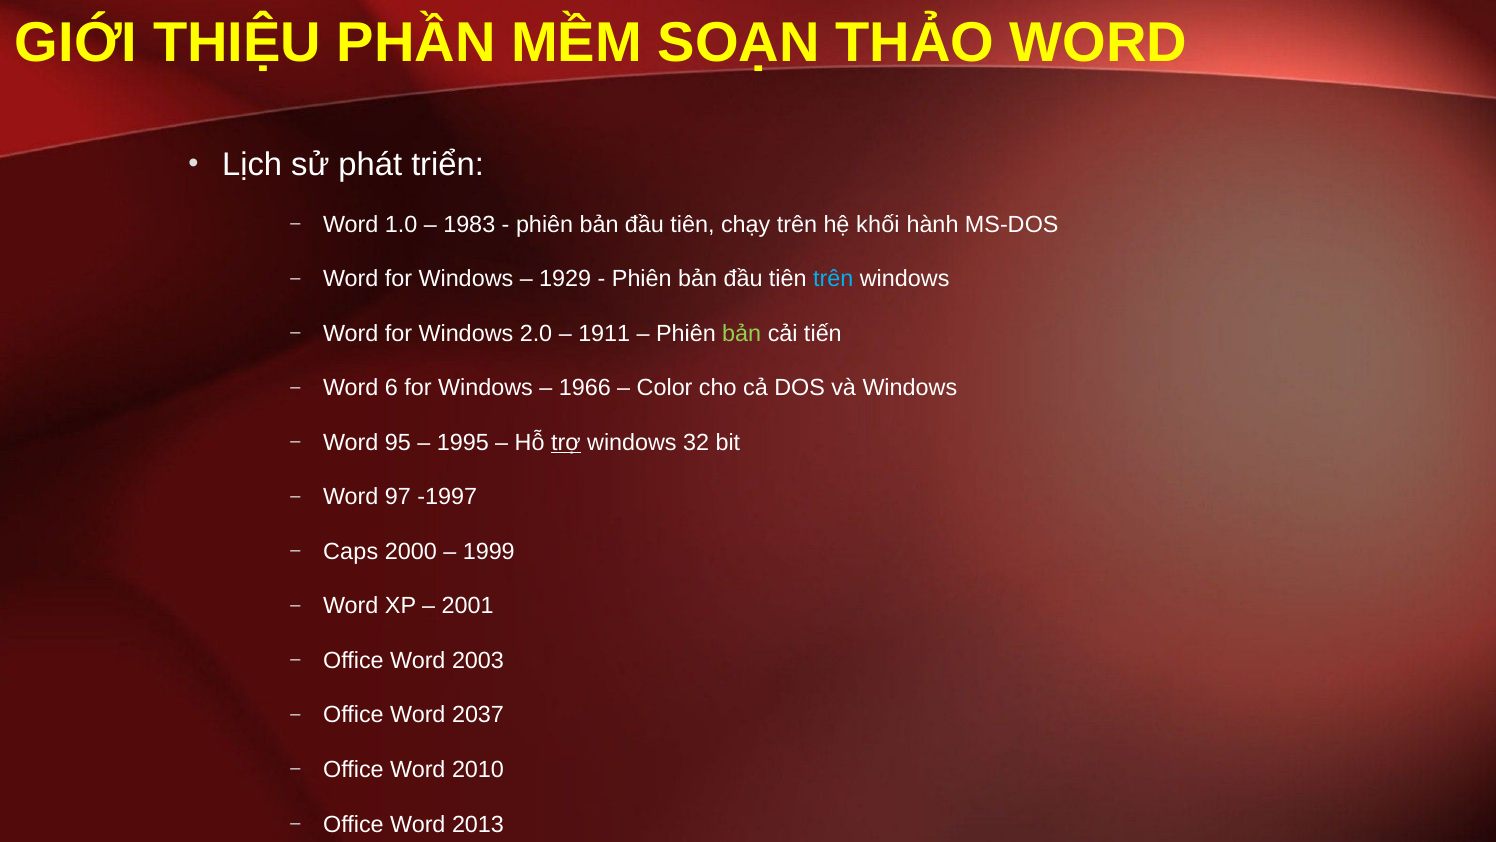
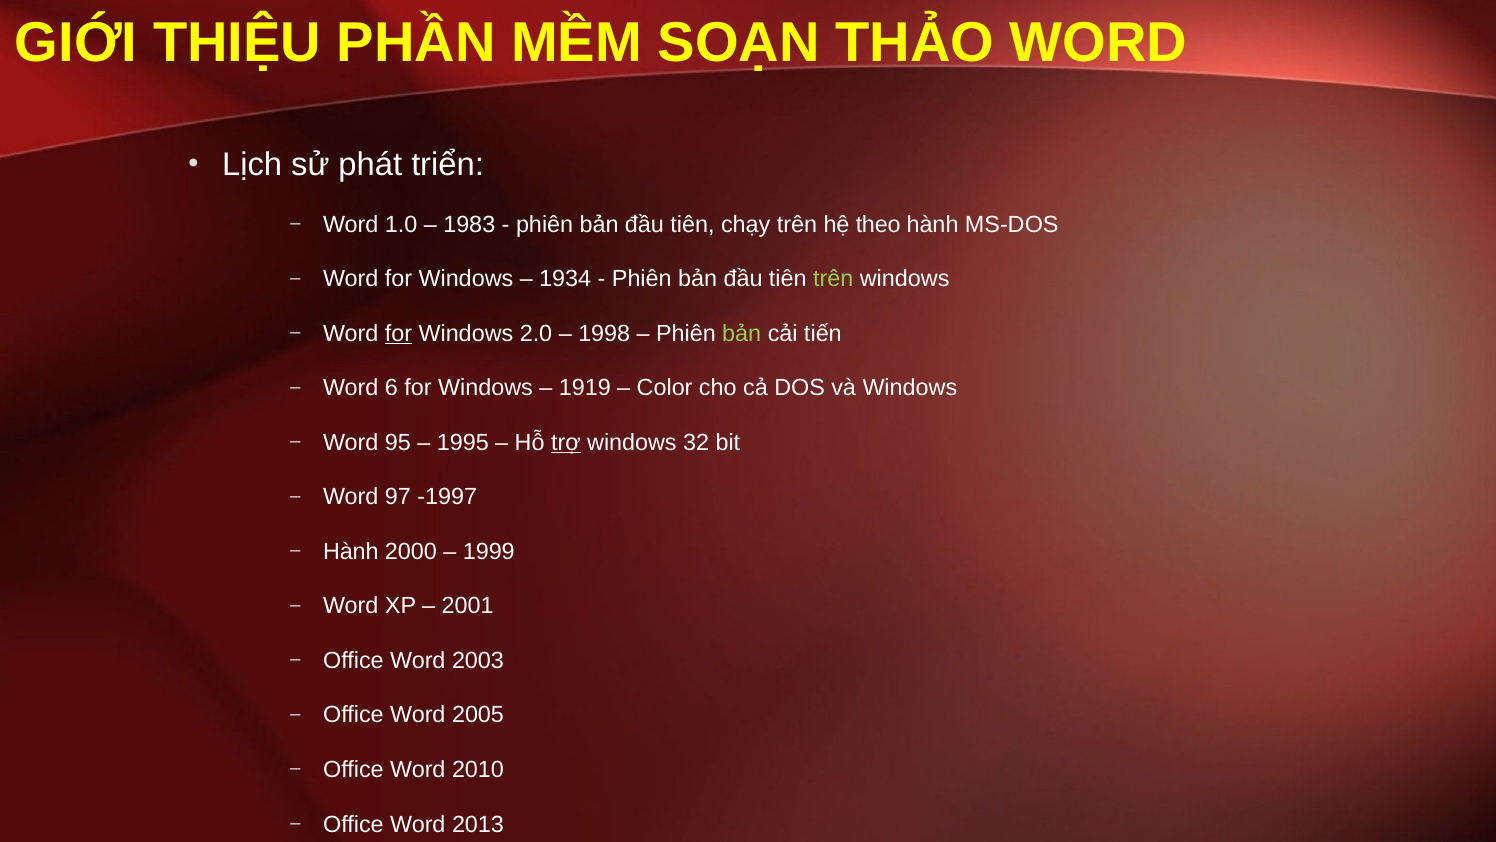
khối: khối -> theo
1929: 1929 -> 1934
trên at (833, 279) colour: light blue -> light green
for at (399, 333) underline: none -> present
1911: 1911 -> 1998
1966: 1966 -> 1919
Caps at (351, 551): Caps -> Hành
2037: 2037 -> 2005
